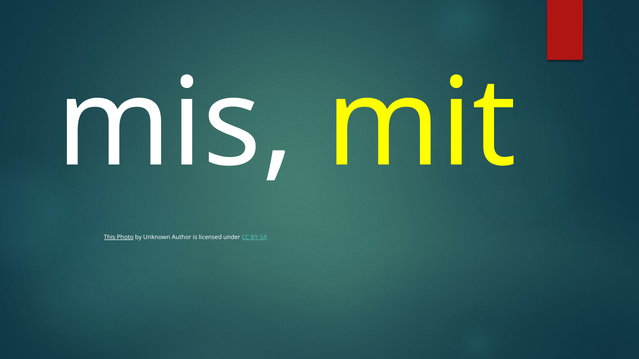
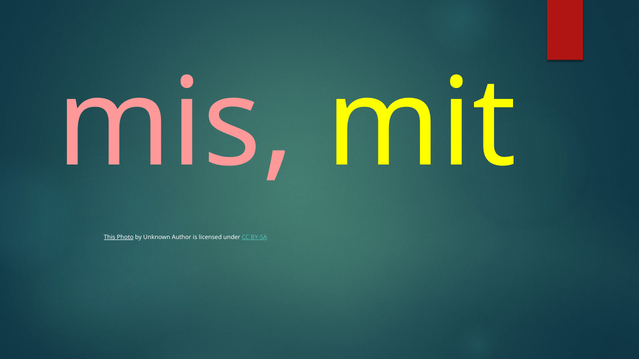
mis colour: white -> pink
